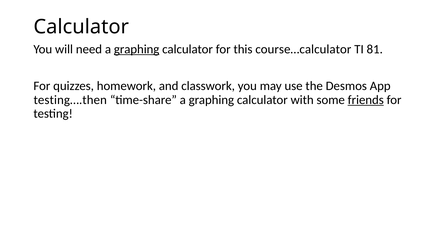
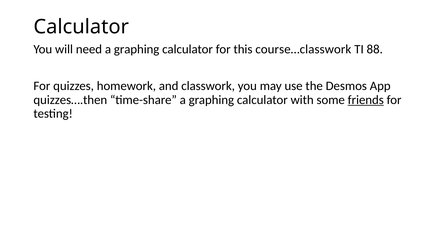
graphing at (137, 49) underline: present -> none
course…calculator: course…calculator -> course…classwork
81: 81 -> 88
testing….then: testing….then -> quizzes….then
